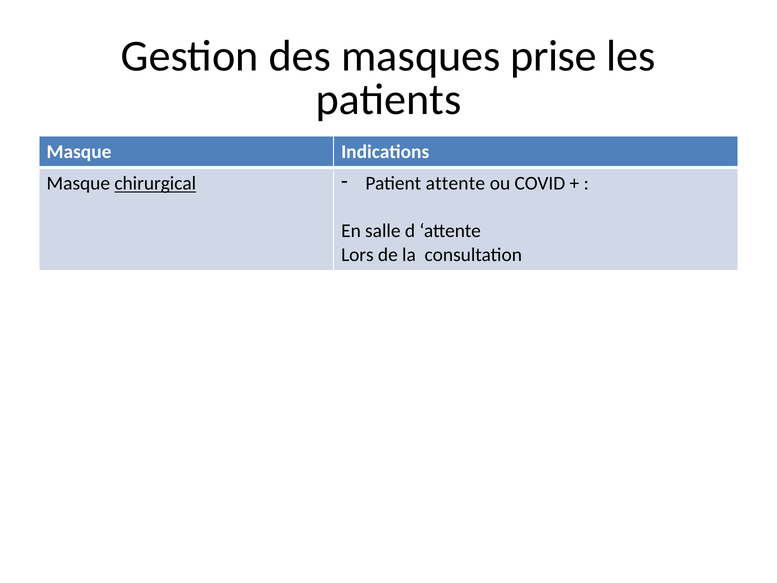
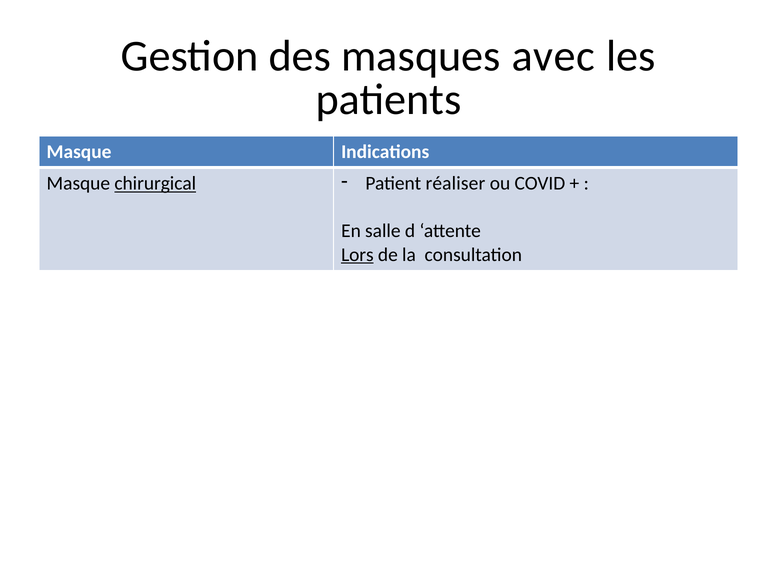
prise: prise -> avec
Patient attente: attente -> réaliser
Lors underline: none -> present
